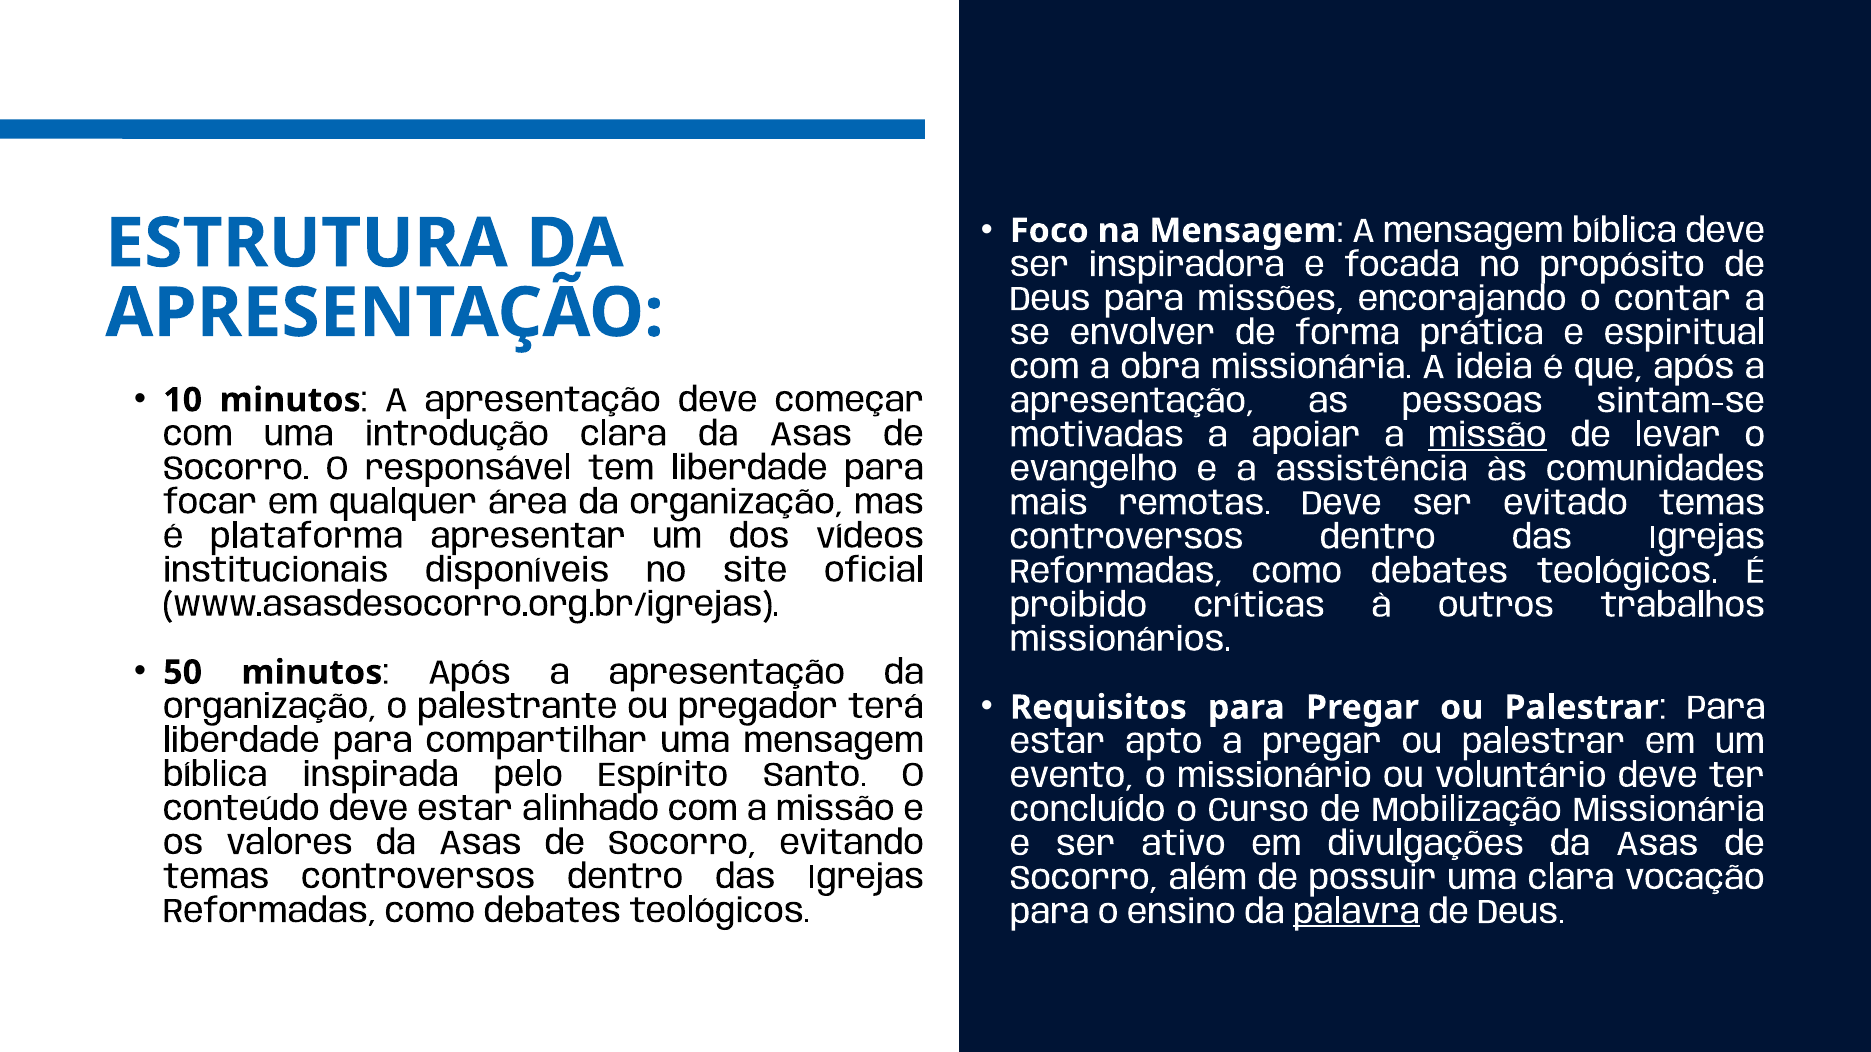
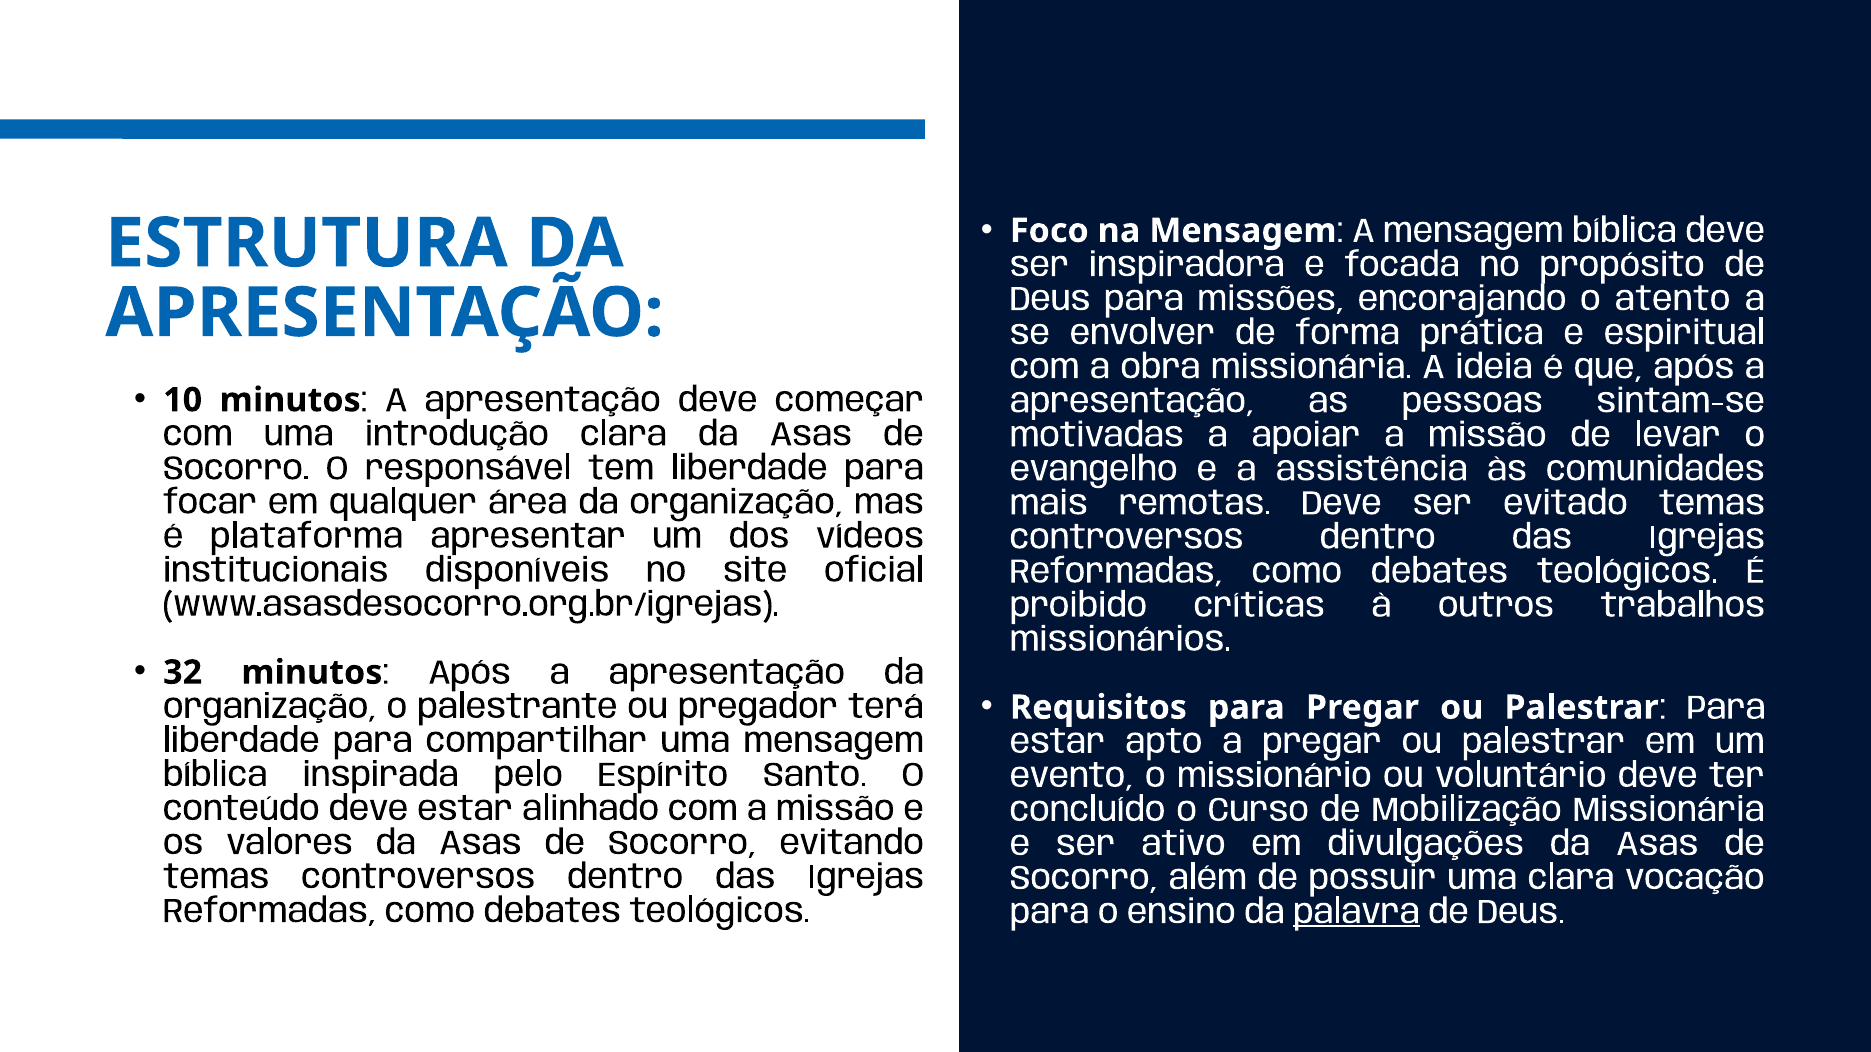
contar: contar -> atento
missão at (1488, 435) underline: present -> none
50: 50 -> 32
